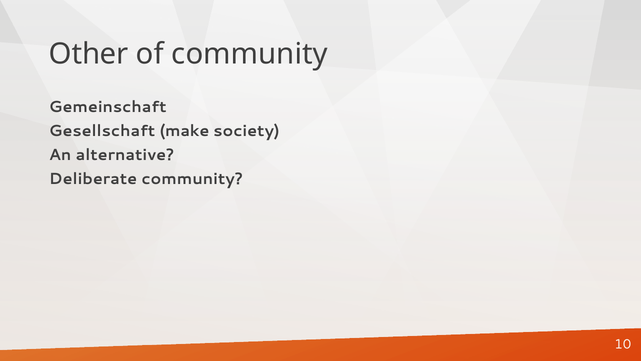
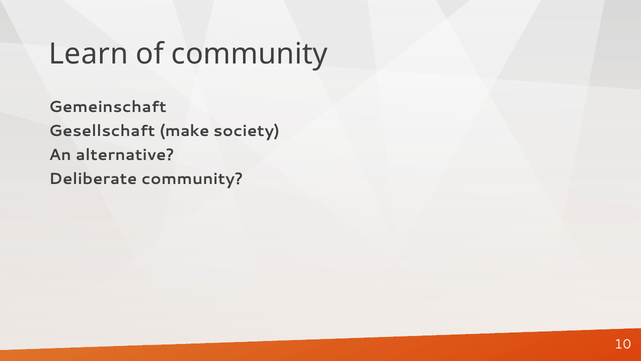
Other: Other -> Learn
